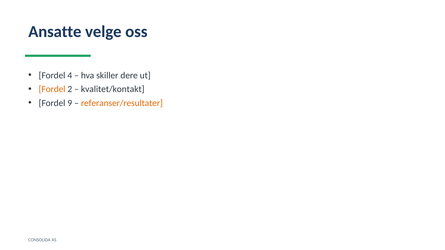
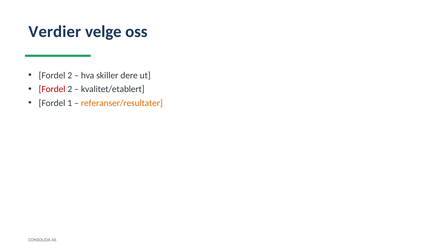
Ansatte: Ansatte -> Verdier
4 at (70, 75): 4 -> 2
Fordel at (52, 89) colour: orange -> red
kvalitet/kontakt: kvalitet/kontakt -> kvalitet/etablert
9: 9 -> 1
